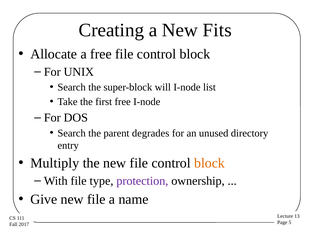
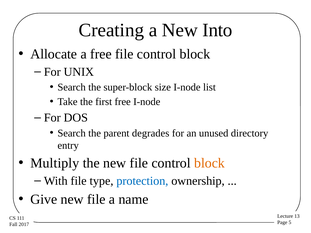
Fits: Fits -> Into
will: will -> size
protection colour: purple -> blue
